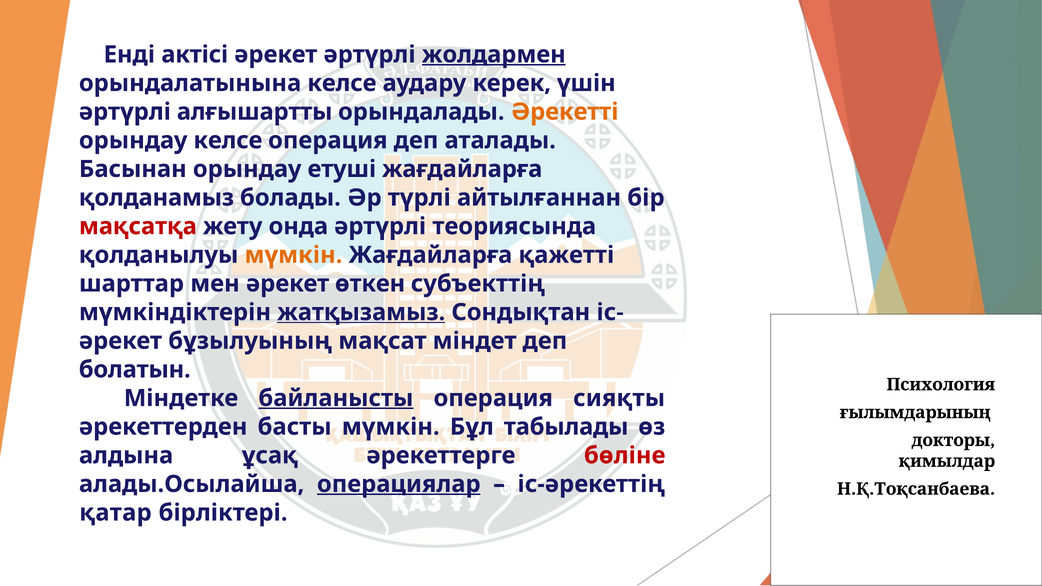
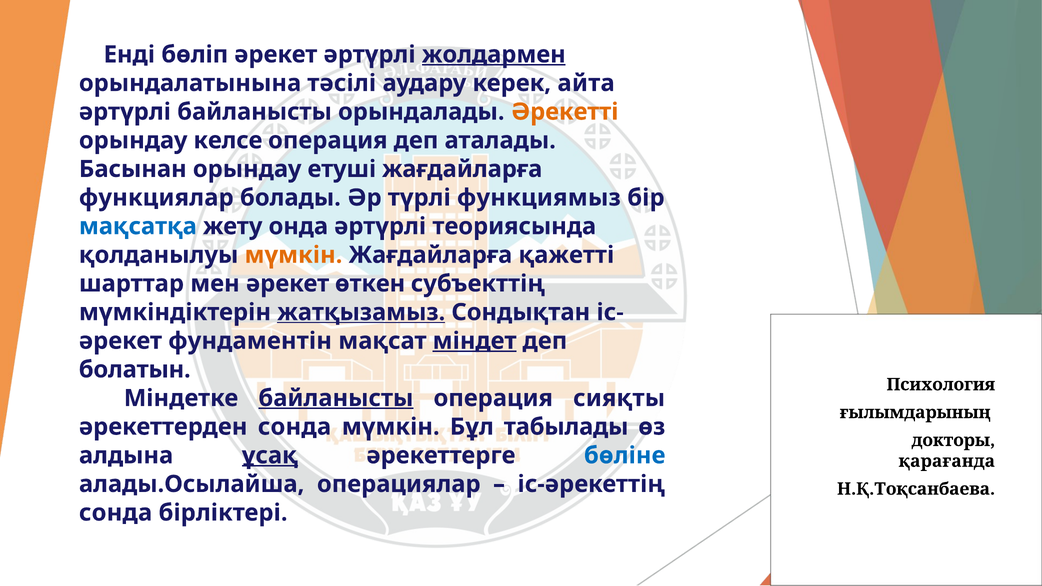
актісі: актісі -> бөліп
орындалатынына келсе: келсе -> тәсілі
үшін: үшін -> айта
әртүрлі алғышартты: алғышартты -> байланысты
қолданамыз: қолданамыз -> функциялар
айтылғаннан: айтылғаннан -> функциямыз
мақсатқа colour: red -> blue
бұзылуының: бұзылуының -> фундаментін
міндет underline: none -> present
әрекеттерден басты: басты -> сонда
ұсақ underline: none -> present
бөліне colour: red -> blue
қимылдар: қимылдар -> қарағанда
операциялар underline: present -> none
қатар at (116, 513): қатар -> сонда
